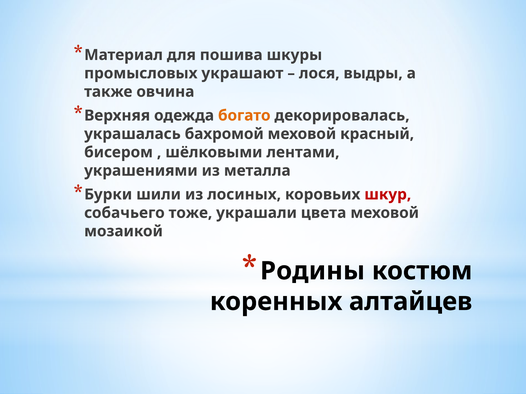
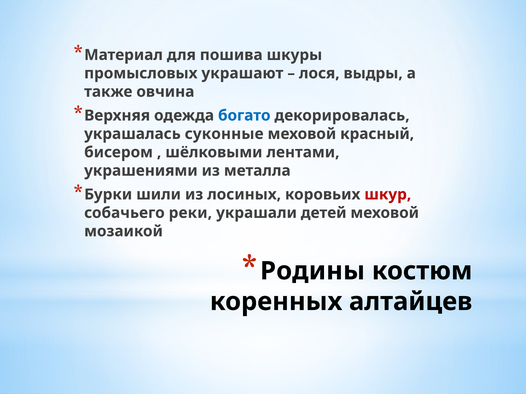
богато colour: orange -> blue
бахромой: бахромой -> суконные
тоже: тоже -> реки
цвета: цвета -> детей
